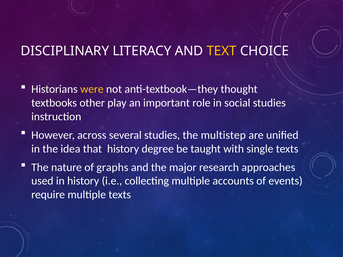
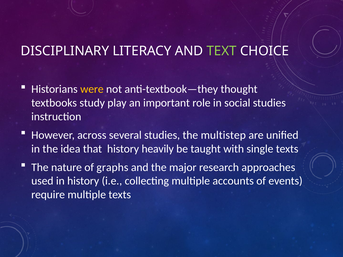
TEXT colour: yellow -> light green
other: other -> study
degree: degree -> heavily
